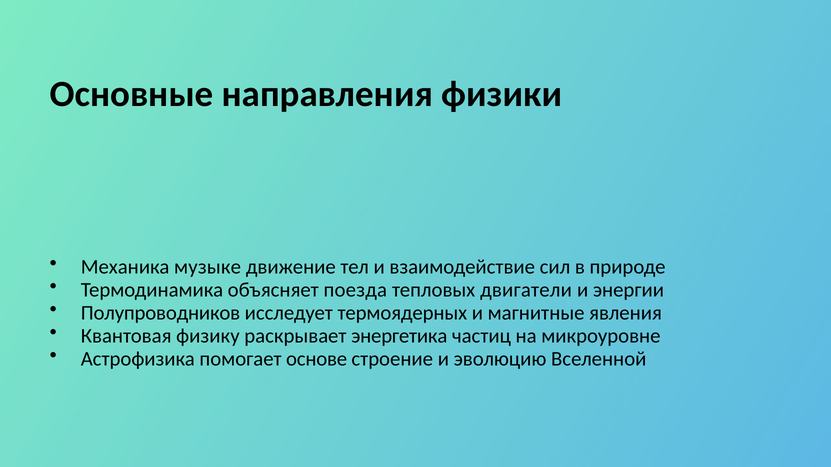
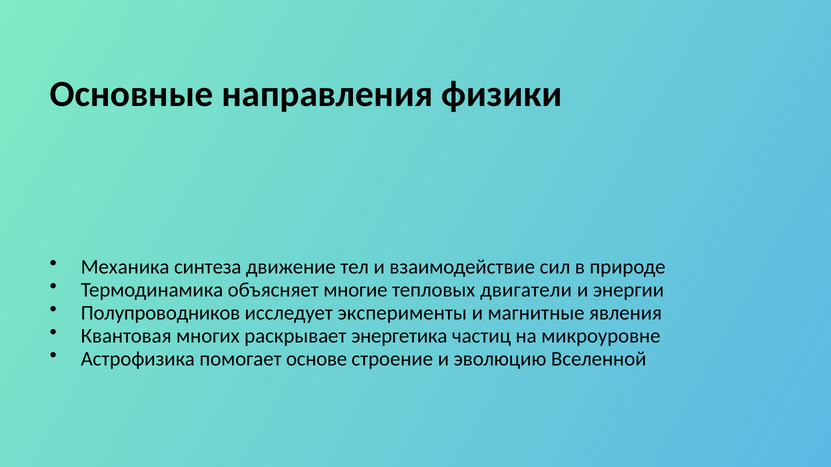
музыке: музыке -> синтеза
поезда: поезда -> многие
термоядерных: термоядерных -> эксперименты
физику: физику -> многих
